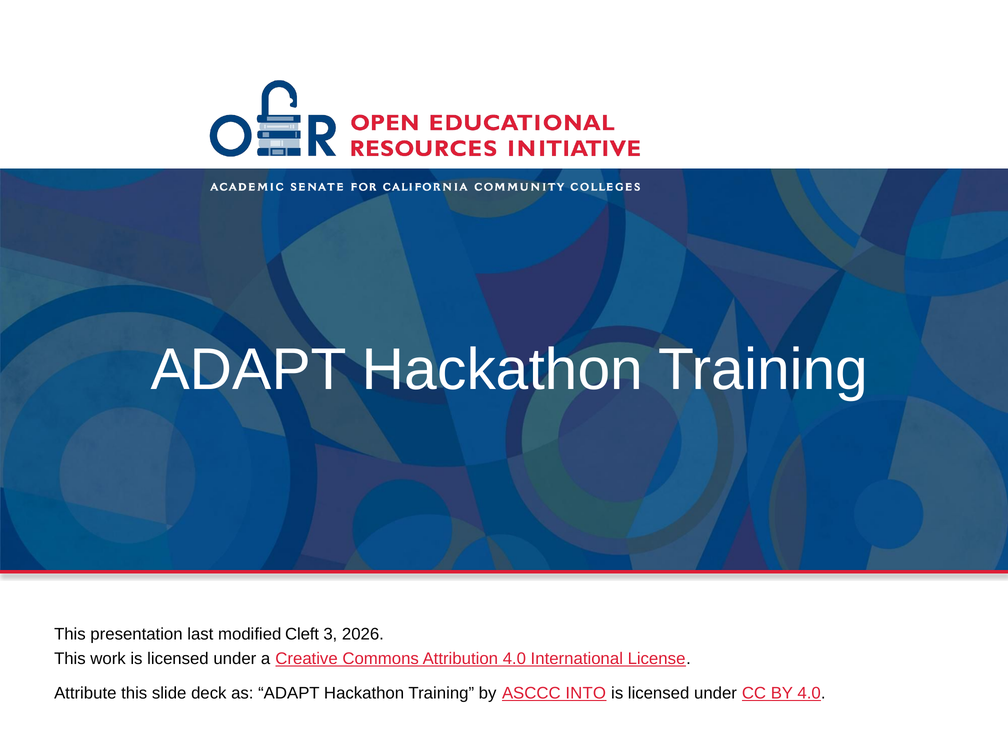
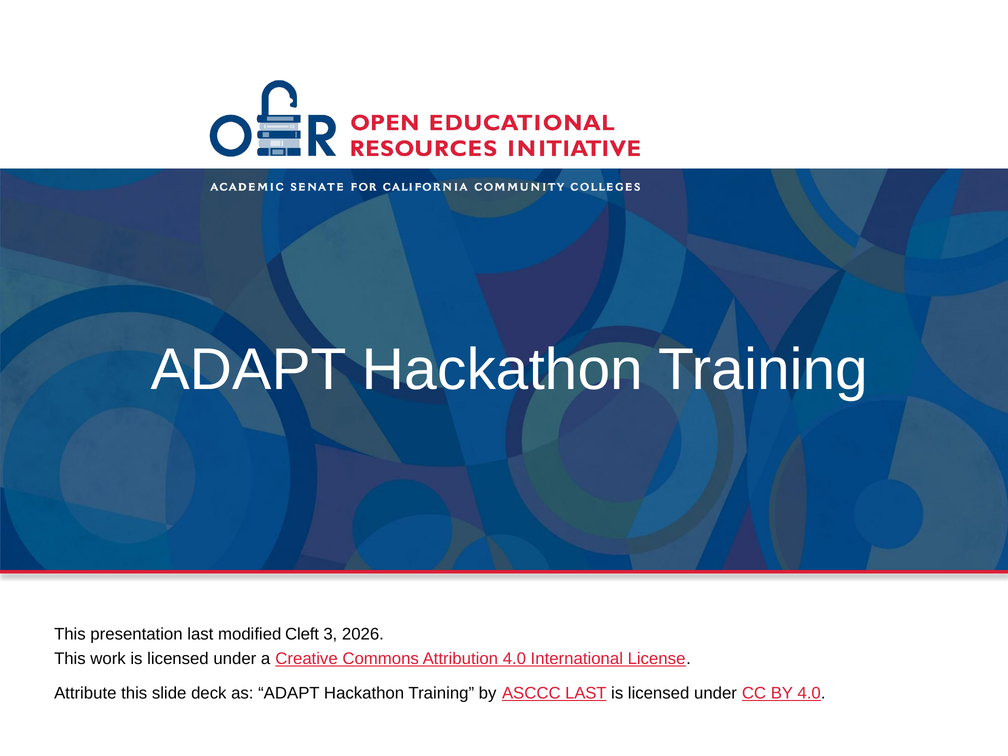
ASCCC INTO: INTO -> LAST
